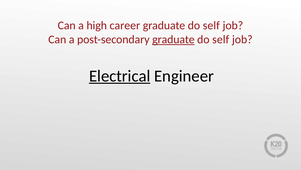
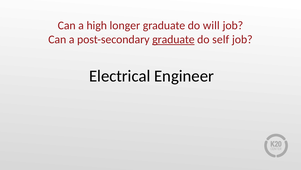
career: career -> longer
self at (211, 25): self -> will
Electrical underline: present -> none
